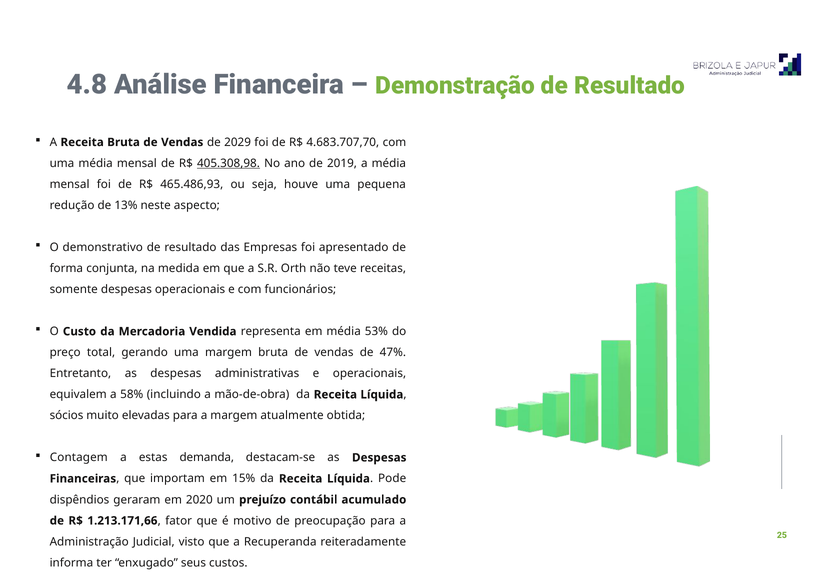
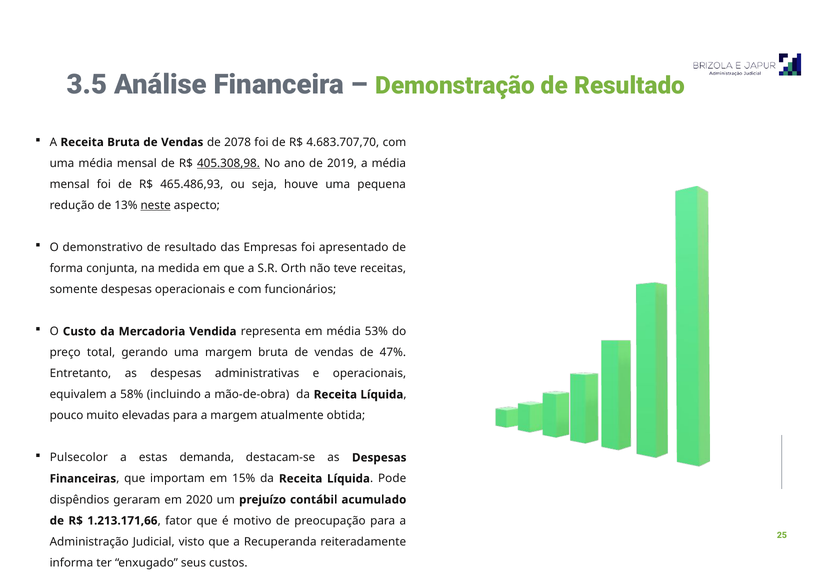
4.8: 4.8 -> 3.5
2029: 2029 -> 2078
neste underline: none -> present
sócios: sócios -> pouco
Contagem: Contagem -> Pulsecolor
